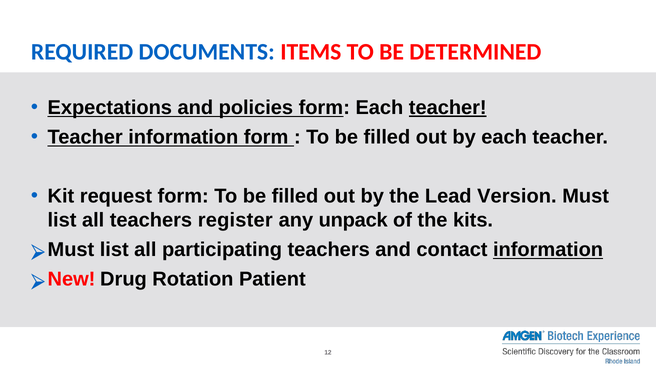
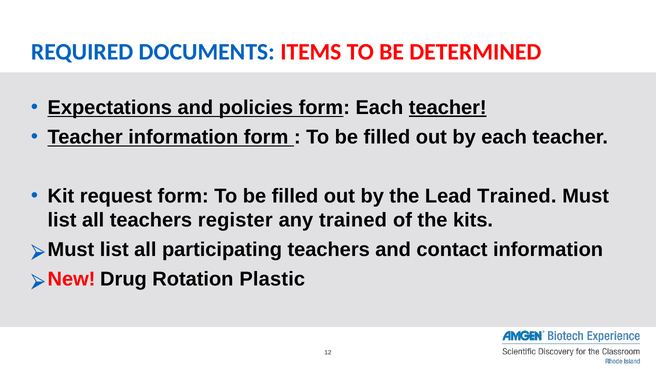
Lead Version: Version -> Trained
any unpack: unpack -> trained
information at (548, 250) underline: present -> none
Patient: Patient -> Plastic
